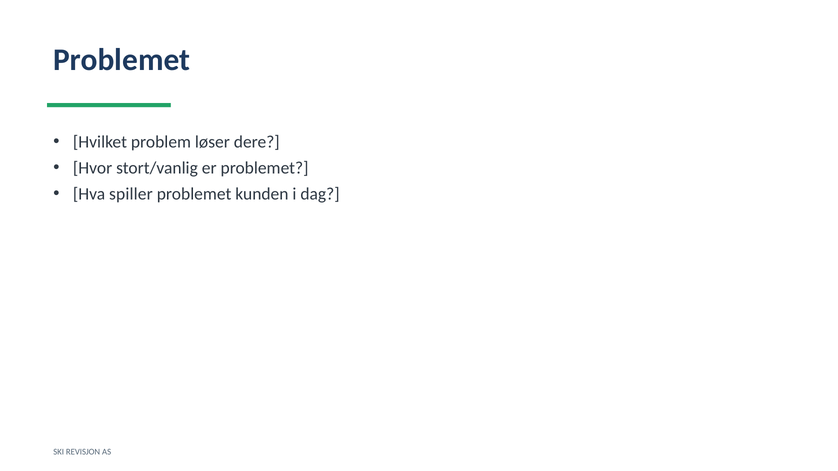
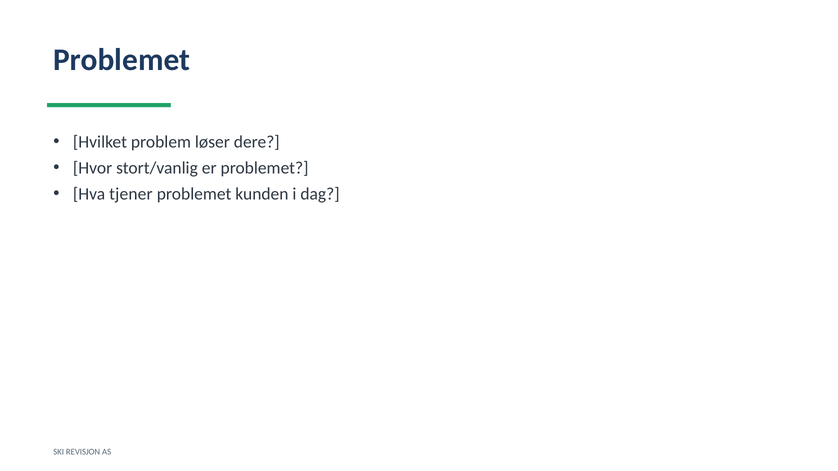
spiller: spiller -> tjener
